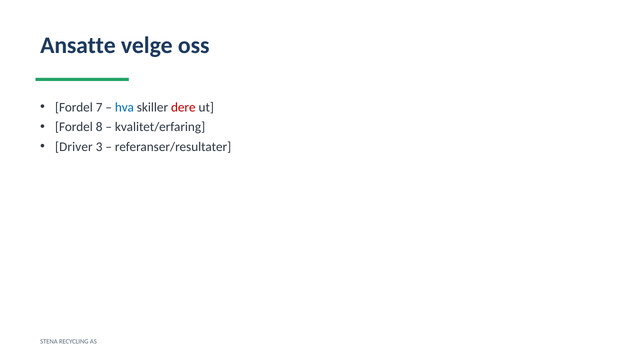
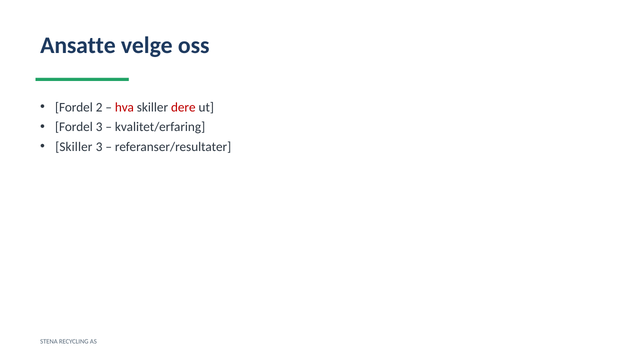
7: 7 -> 2
hva colour: blue -> red
Fordel 8: 8 -> 3
Driver at (74, 147): Driver -> Skiller
